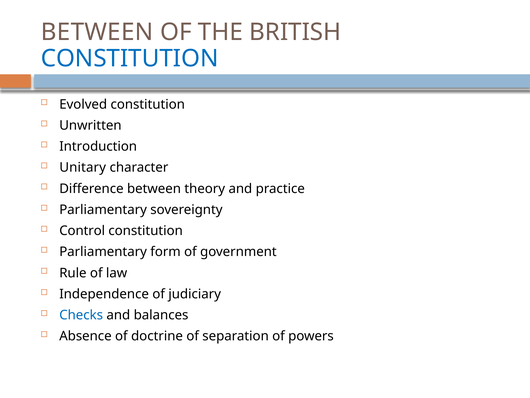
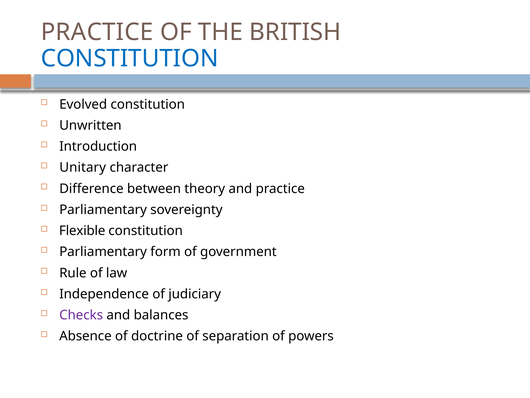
BETWEEN at (97, 32): BETWEEN -> PRACTICE
Control: Control -> Flexible
Checks colour: blue -> purple
